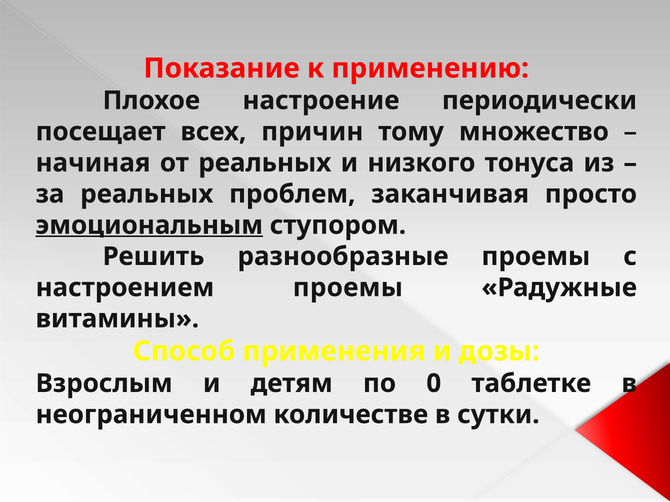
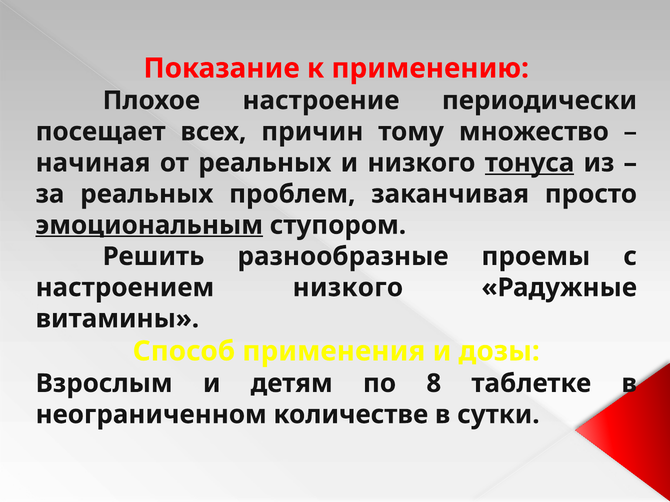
тонуса underline: none -> present
настроением проемы: проемы -> низкого
0: 0 -> 8
